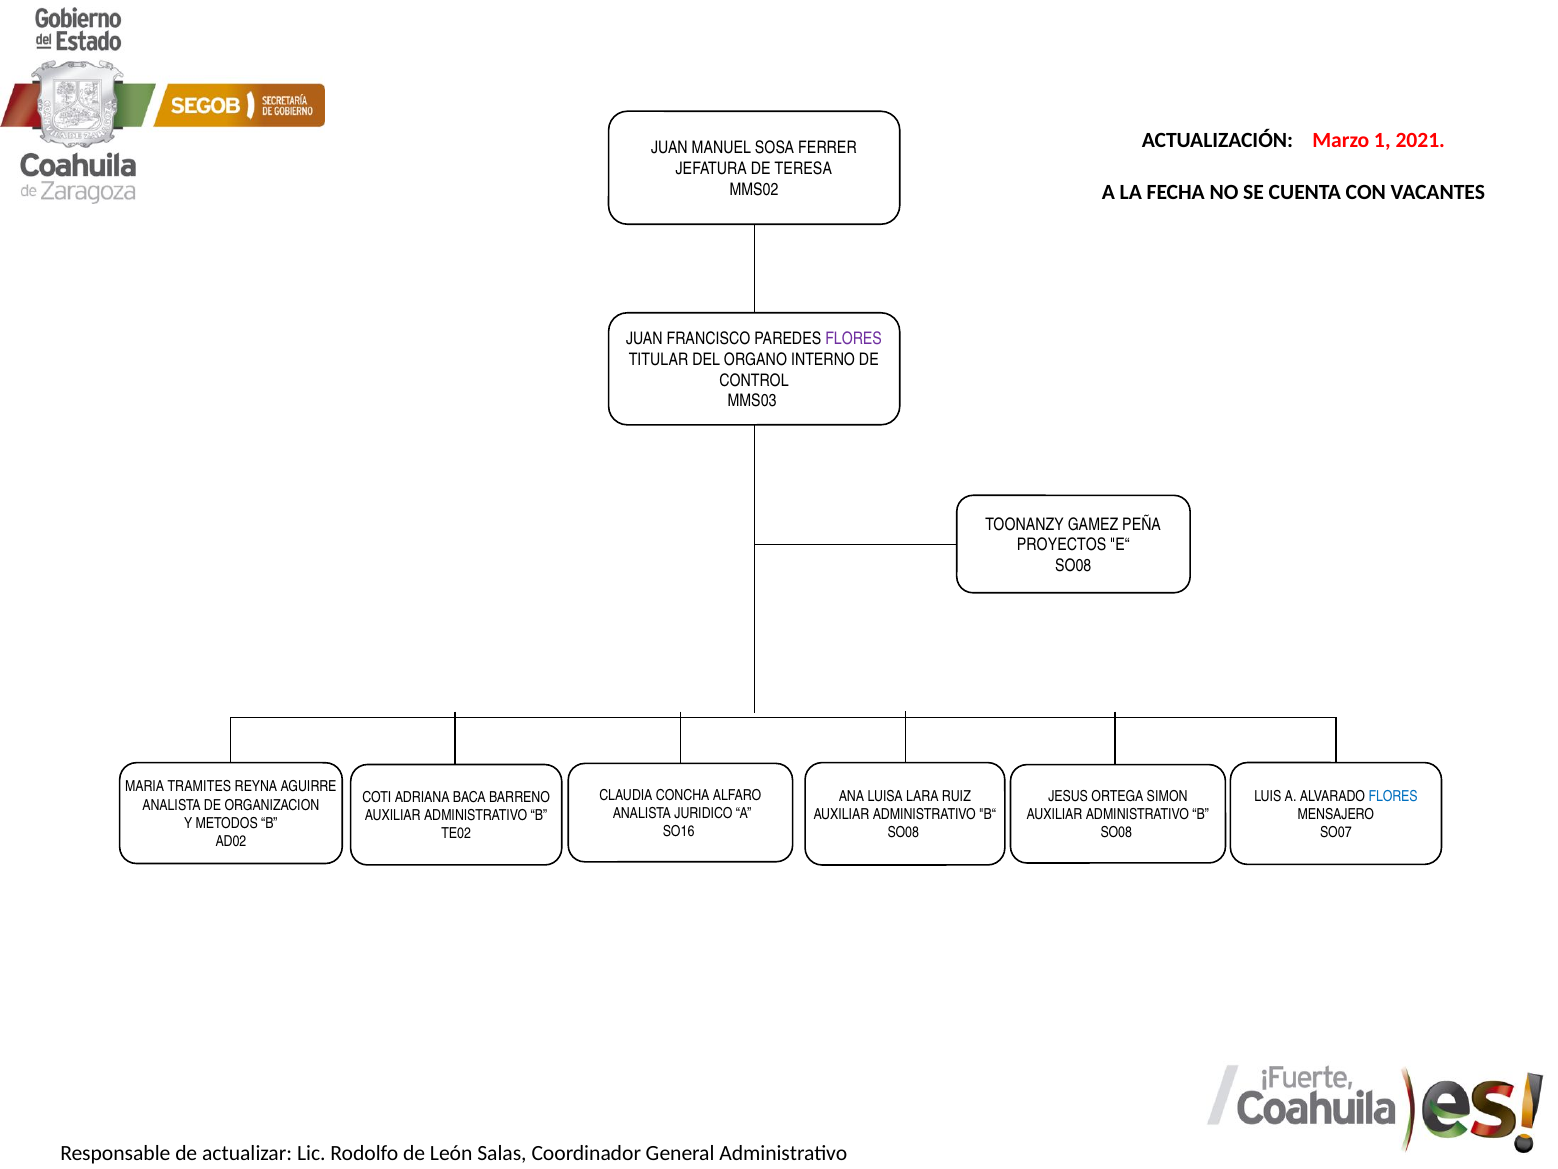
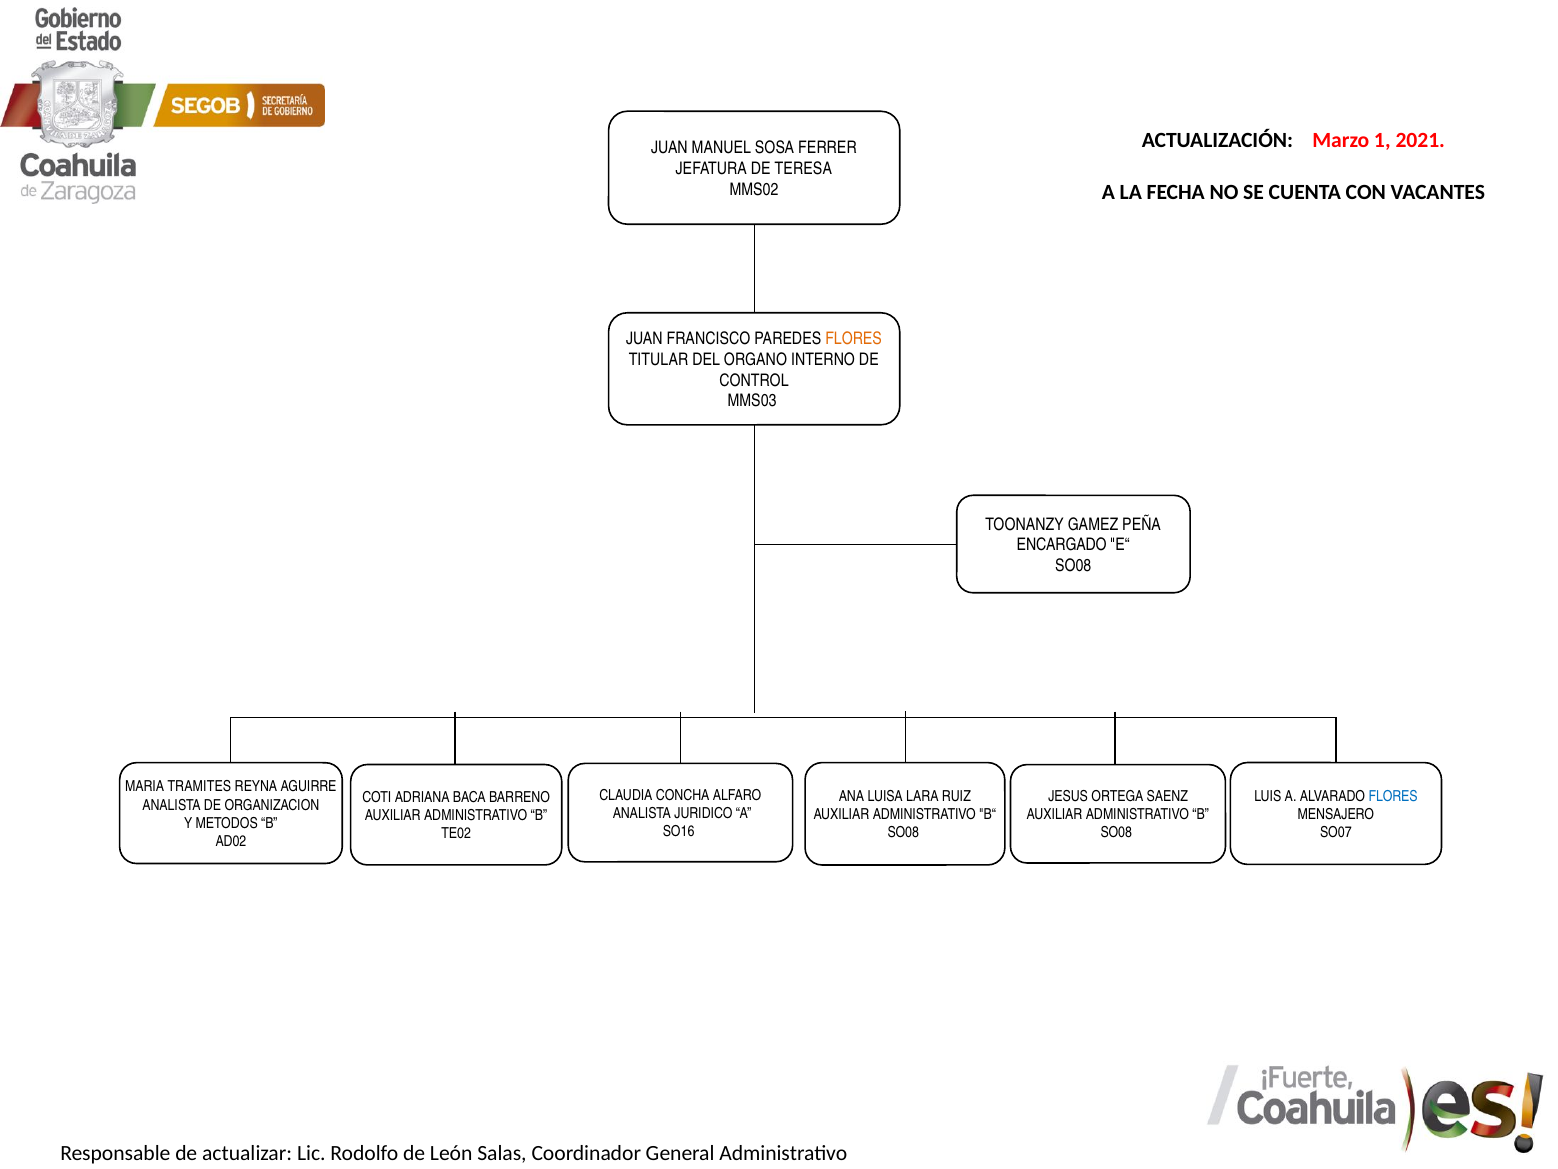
FLORES at (854, 339) colour: purple -> orange
PROYECTOS: PROYECTOS -> ENCARGADO
SIMON: SIMON -> SAENZ
